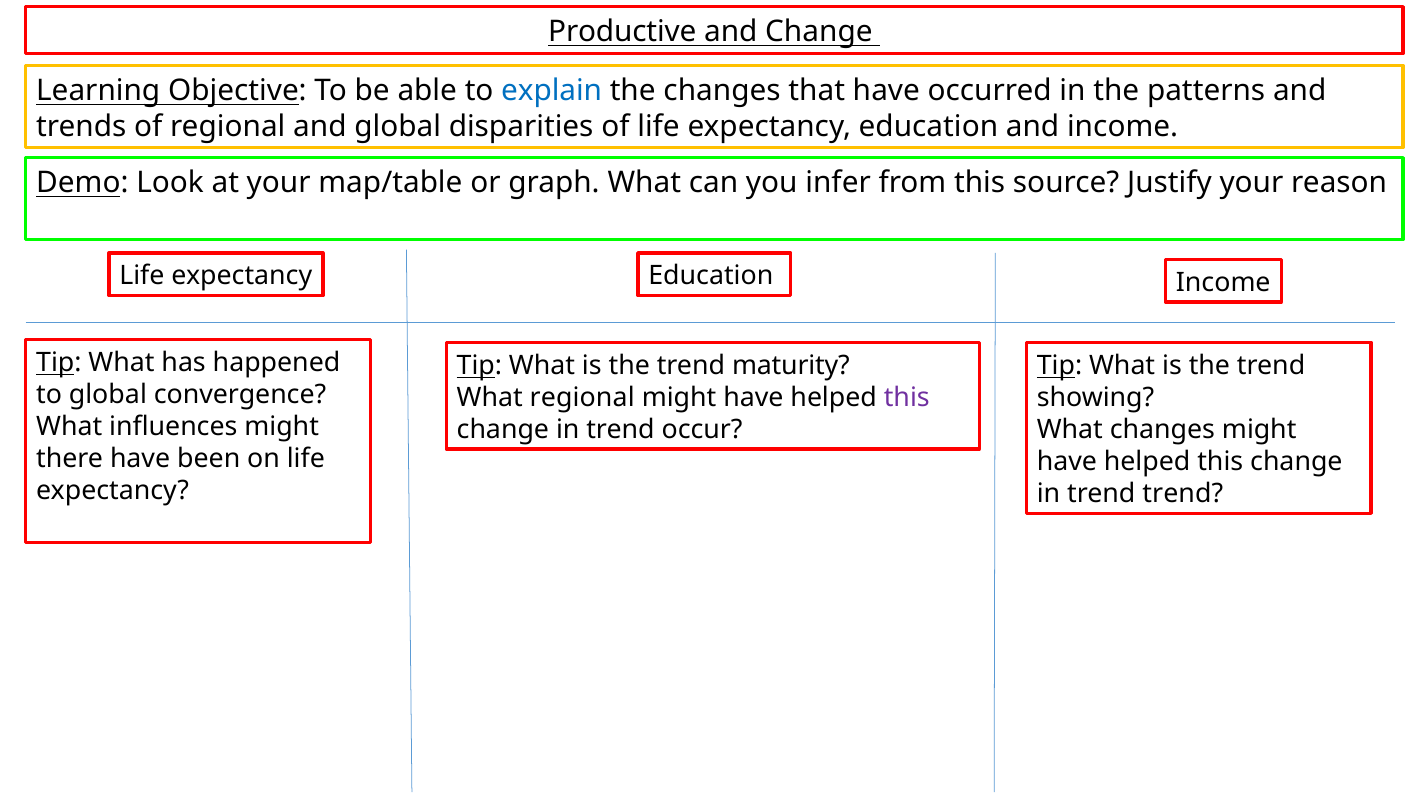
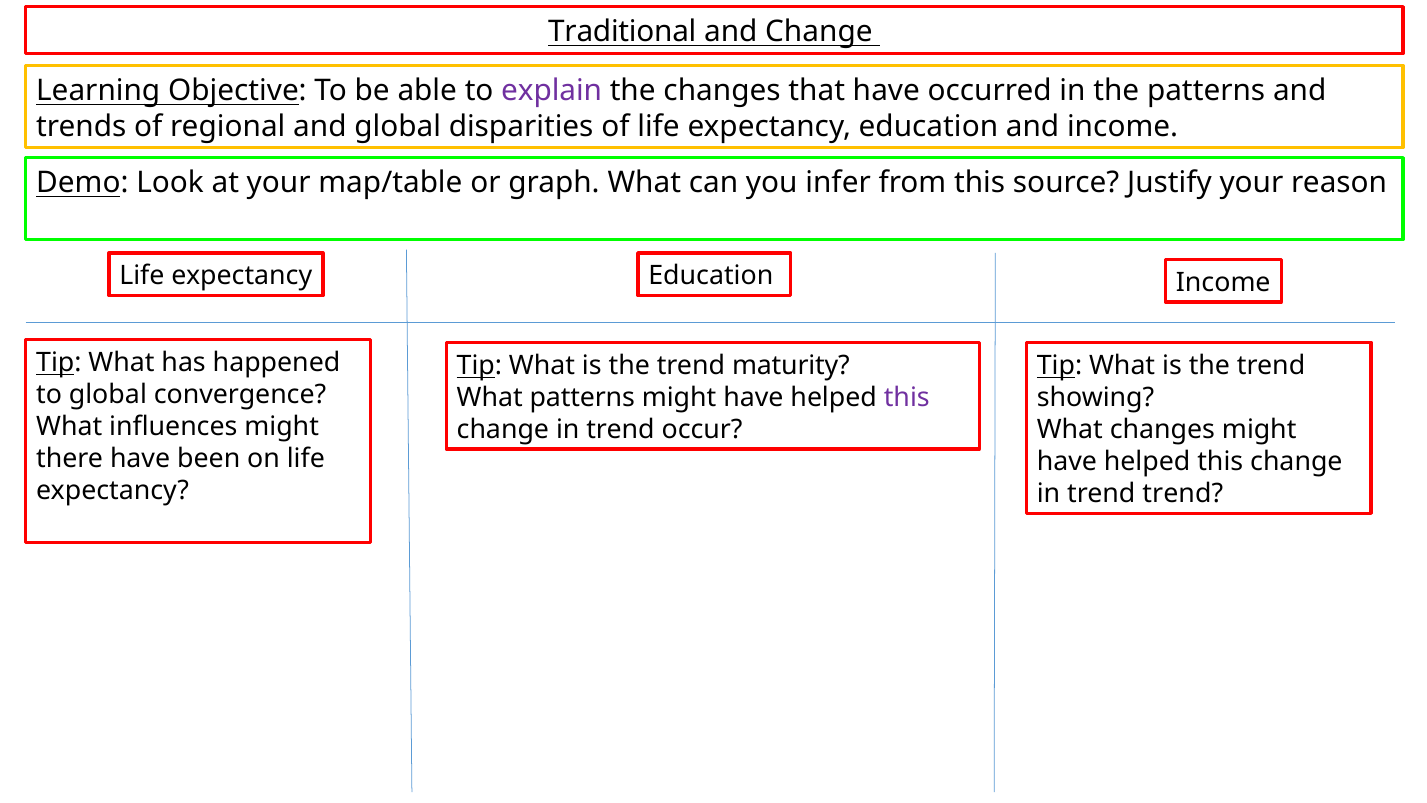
Productive: Productive -> Traditional
explain colour: blue -> purple
What regional: regional -> patterns
